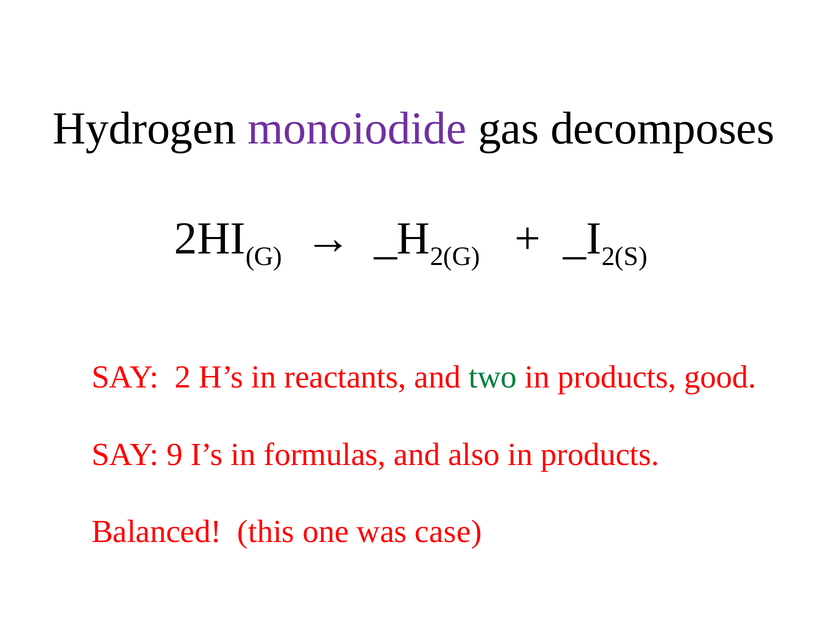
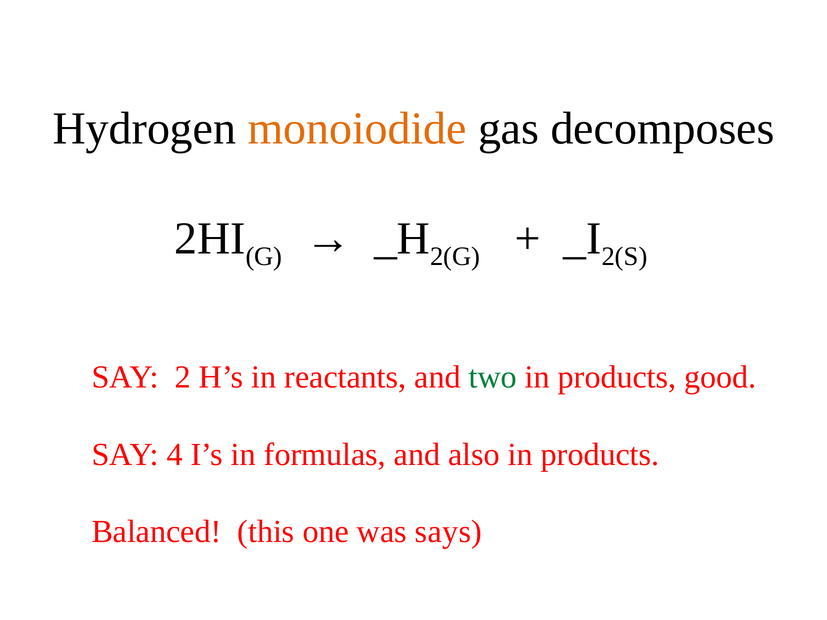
monoiodide colour: purple -> orange
9: 9 -> 4
case: case -> says
